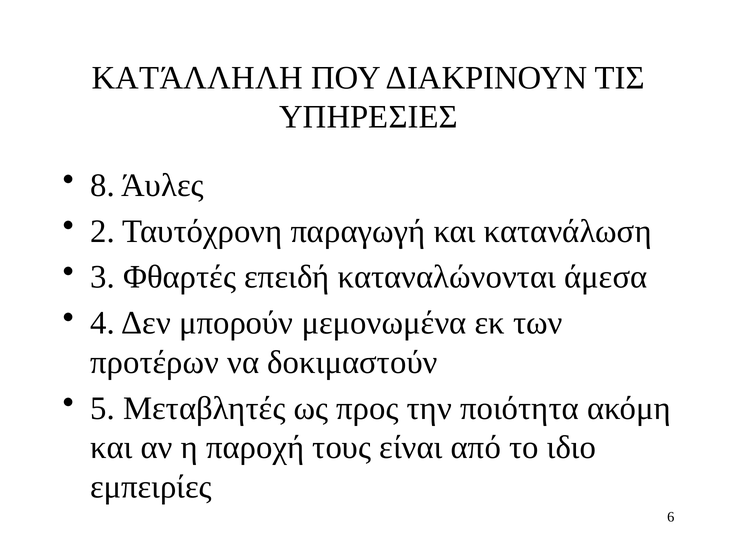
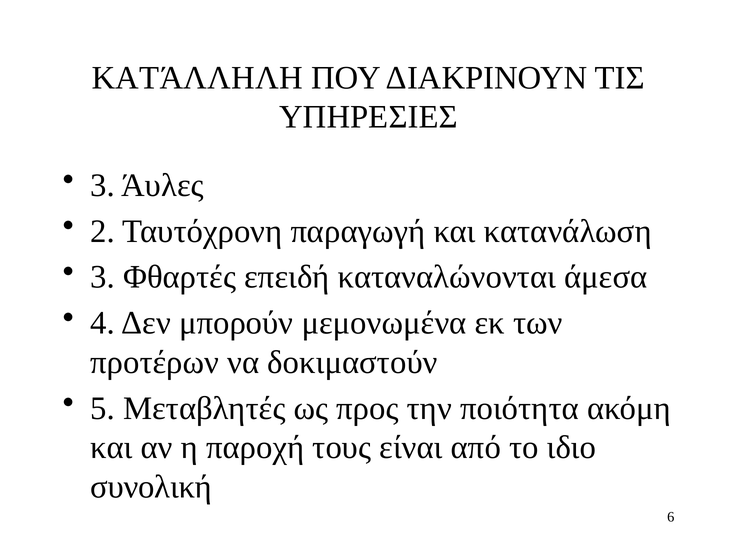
8 at (103, 185): 8 -> 3
εμπειρίες: εμπειρίες -> συνολική
